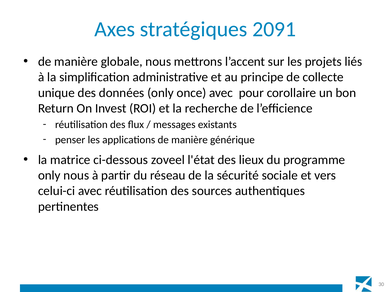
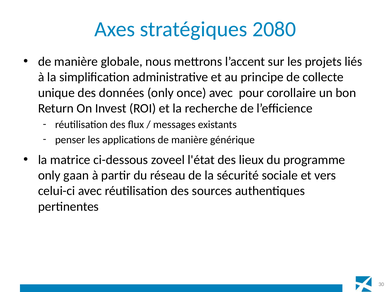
2091: 2091 -> 2080
only nous: nous -> gaan
